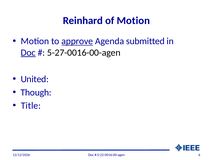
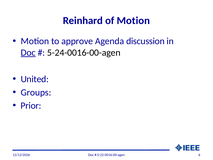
approve underline: present -> none
submitted: submitted -> discussion
5-27-0016-00-agen: 5-27-0016-00-agen -> 5-24-0016-00-agen
Though: Though -> Groups
Title: Title -> Prior
